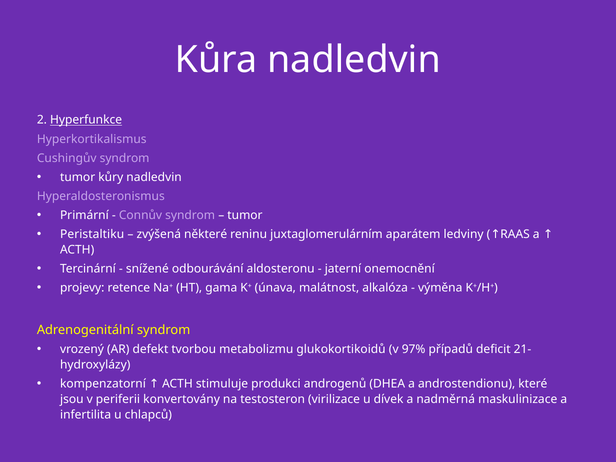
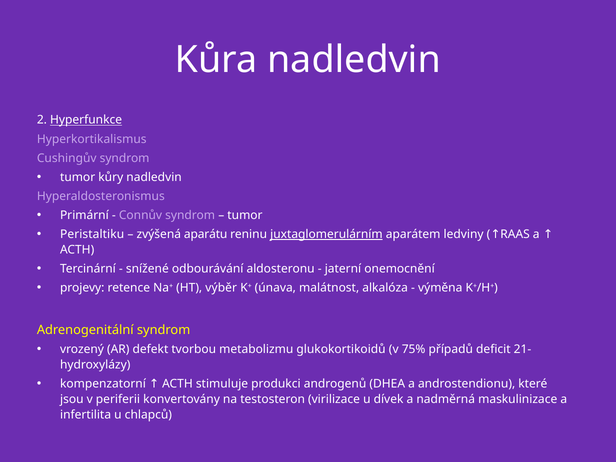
některé: některé -> aparátu
juxtaglomerulárním underline: none -> present
gama: gama -> výběr
97%: 97% -> 75%
